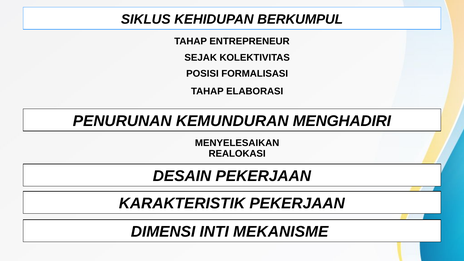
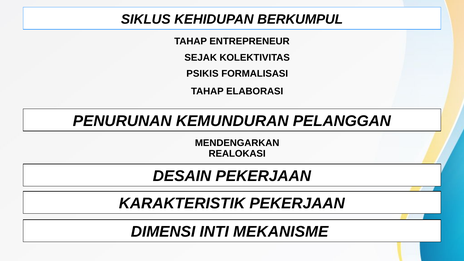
POSISI: POSISI -> PSIKIS
MENGHADIRI: MENGHADIRI -> PELANGGAN
MENYELESAIKAN: MENYELESAIKAN -> MENDENGARKAN
